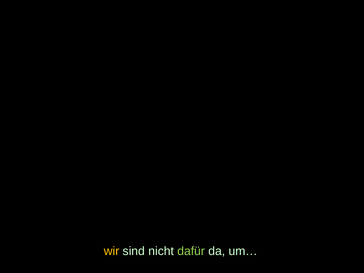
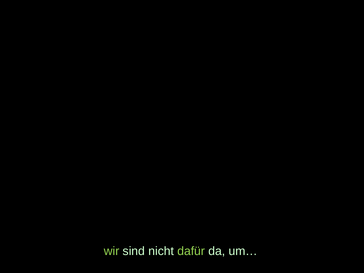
wir colour: yellow -> light green
